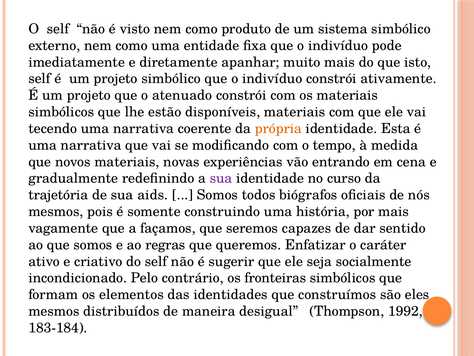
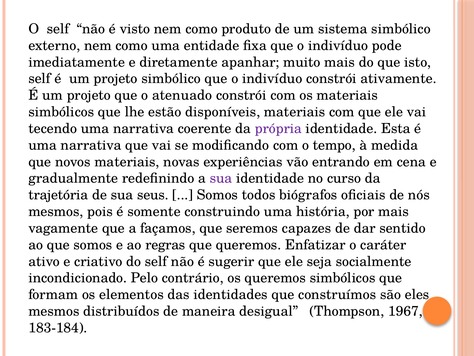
própria colour: orange -> purple
aids: aids -> seus
os fronteiras: fronteiras -> queremos
1992: 1992 -> 1967
